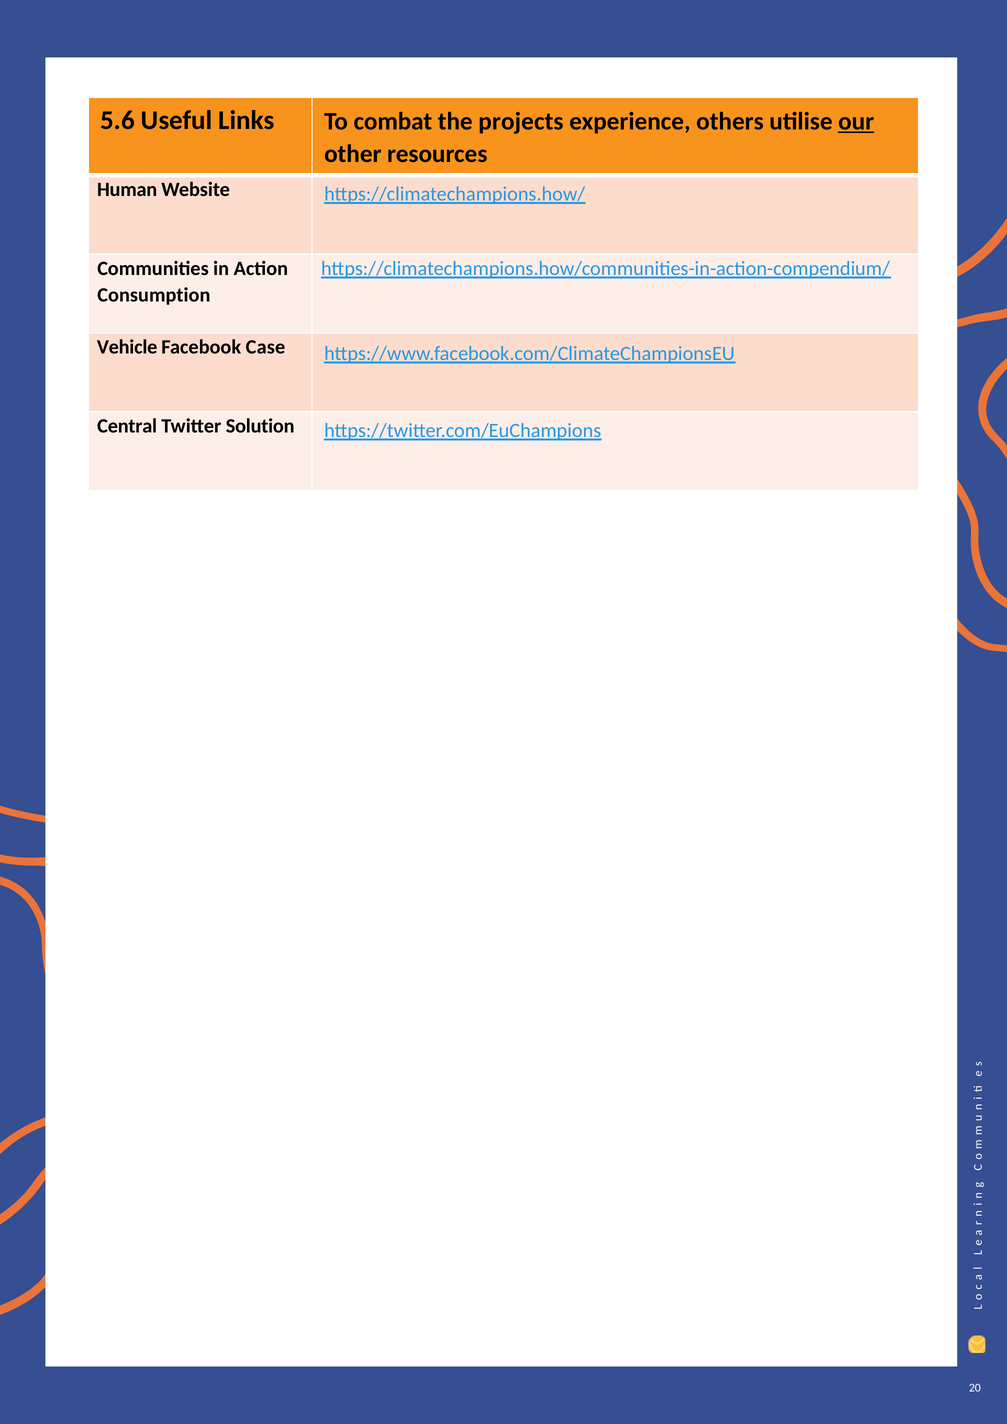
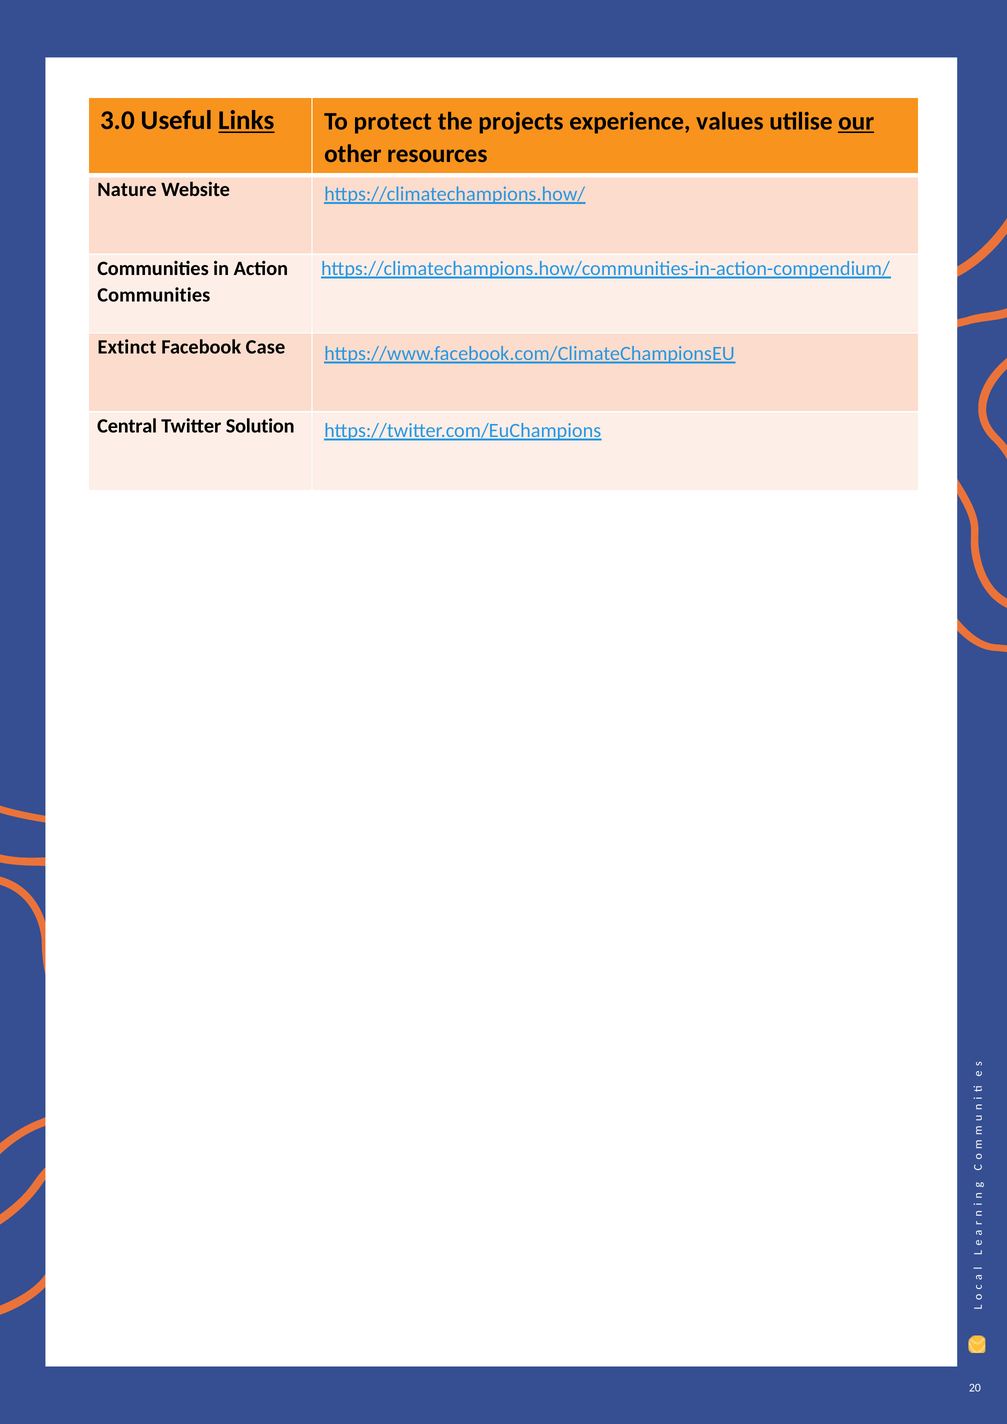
5.6: 5.6 -> 3.0
Links underline: none -> present
combat: combat -> protect
others: others -> values
Human: Human -> Nature
Consumption at (154, 295): Consumption -> Communities
Vehicle: Vehicle -> Extinct
